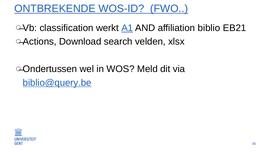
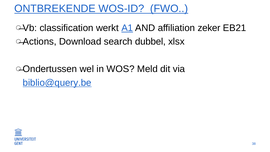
biblio: biblio -> zeker
velden: velden -> dubbel
